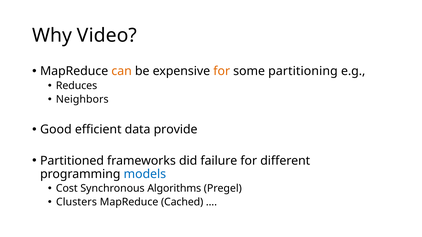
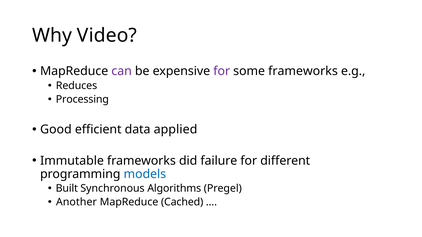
can colour: orange -> purple
for at (222, 71) colour: orange -> purple
some partitioning: partitioning -> frameworks
Neighbors: Neighbors -> Processing
provide: provide -> applied
Partitioned: Partitioned -> Immutable
Cost: Cost -> Built
Clusters: Clusters -> Another
